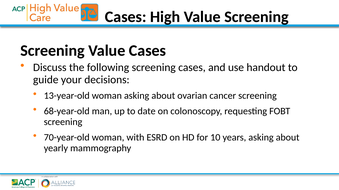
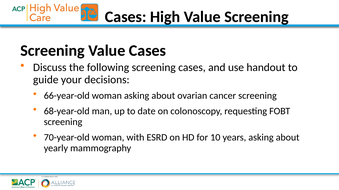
13-year-old: 13-year-old -> 66-year-old
